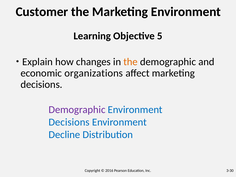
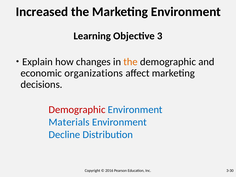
Customer: Customer -> Increased
5: 5 -> 3
Demographic at (77, 110) colour: purple -> red
Decisions at (69, 122): Decisions -> Materials
